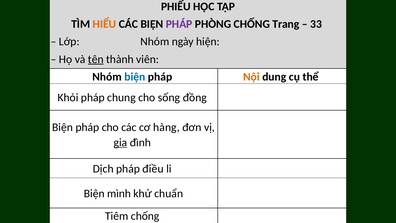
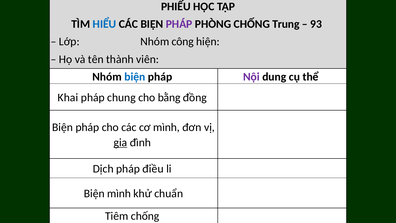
HIỂU colour: orange -> blue
Trang: Trang -> Trung
33: 33 -> 93
ngày: ngày -> công
tên underline: present -> none
Nội colour: orange -> purple
Khỏi: Khỏi -> Khai
sống: sống -> bằng
cơ hàng: hàng -> mình
